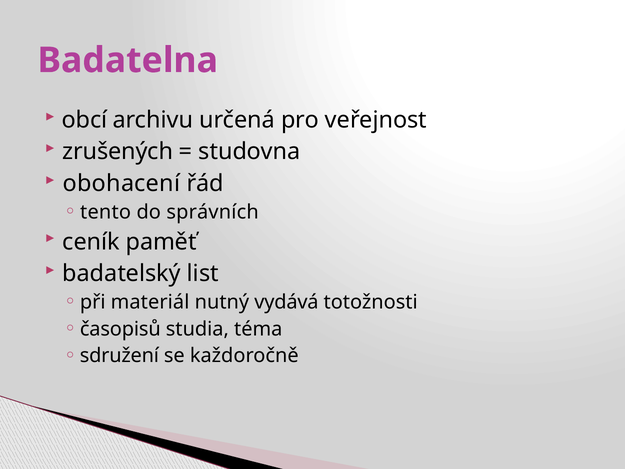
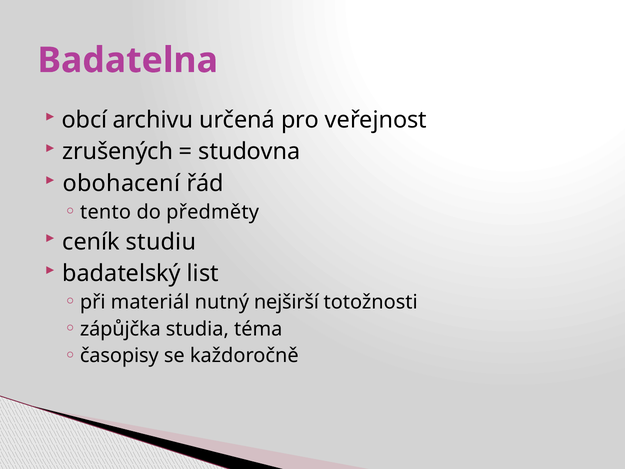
správních: správních -> předměty
paměť: paměť -> studiu
vydává: vydává -> nejširší
časopisů: časopisů -> zápůjčka
sdružení: sdružení -> časopisy
